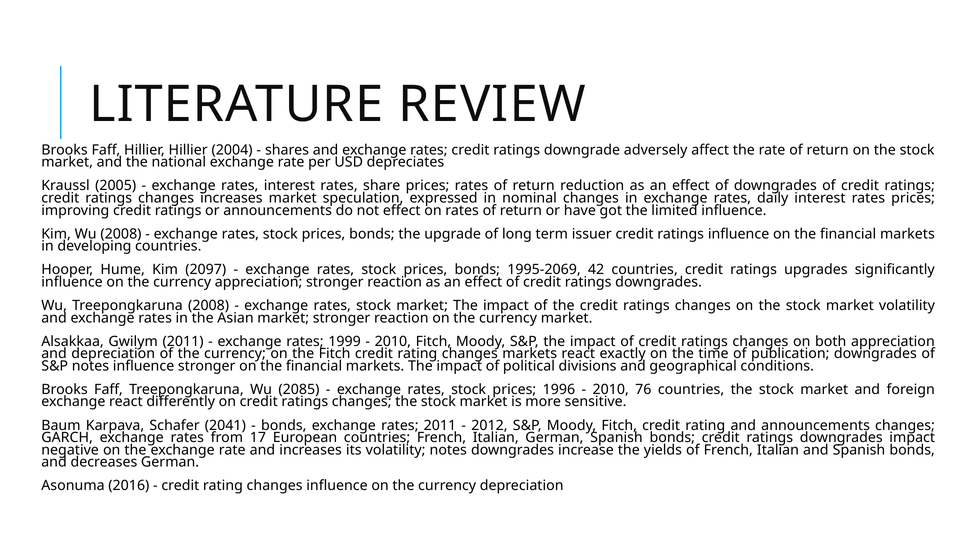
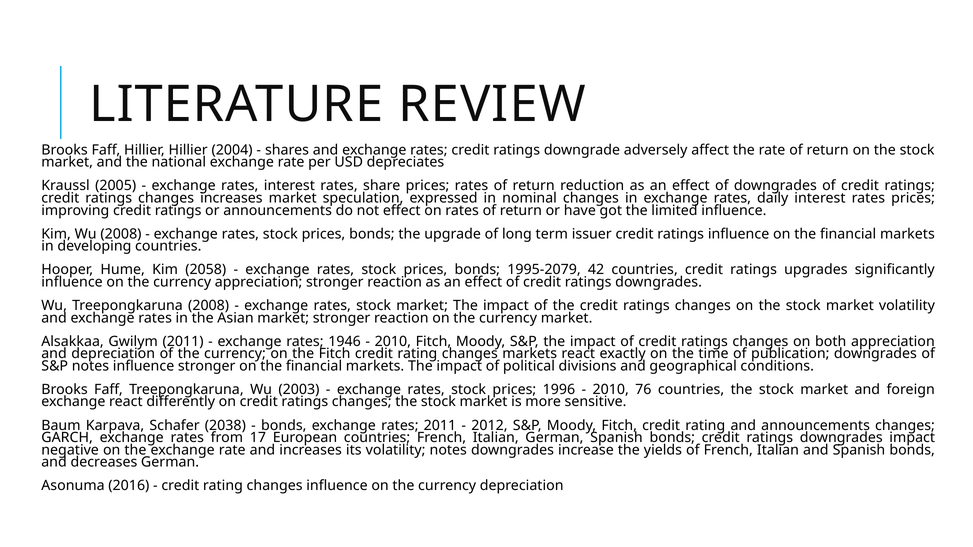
2097: 2097 -> 2058
1995-2069: 1995-2069 -> 1995-2079
1999: 1999 -> 1946
2085: 2085 -> 2003
2041: 2041 -> 2038
